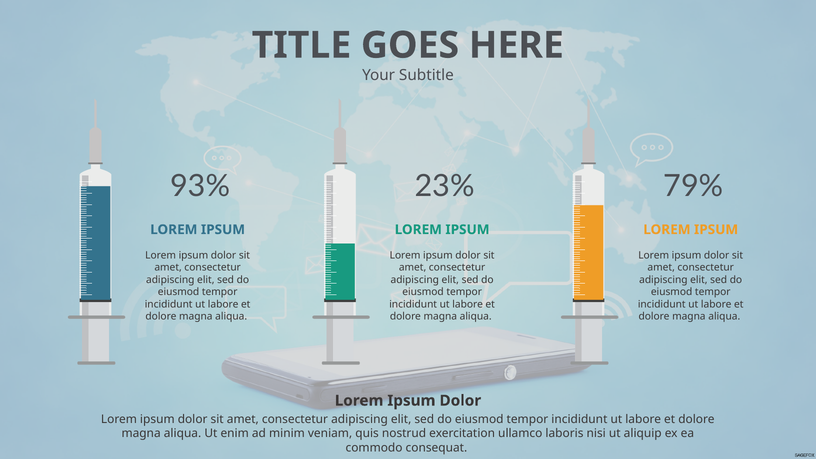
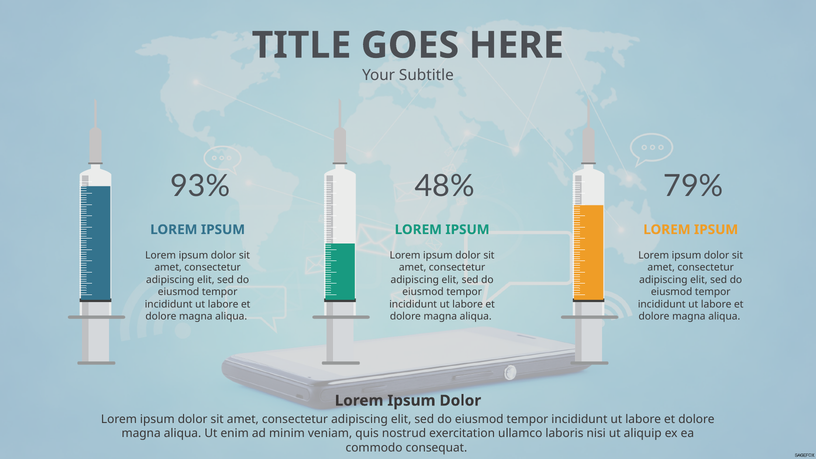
23%: 23% -> 48%
